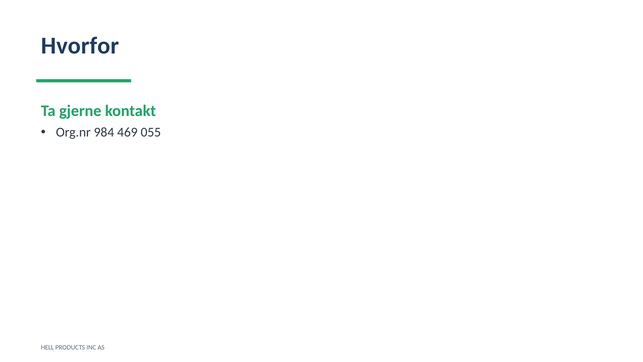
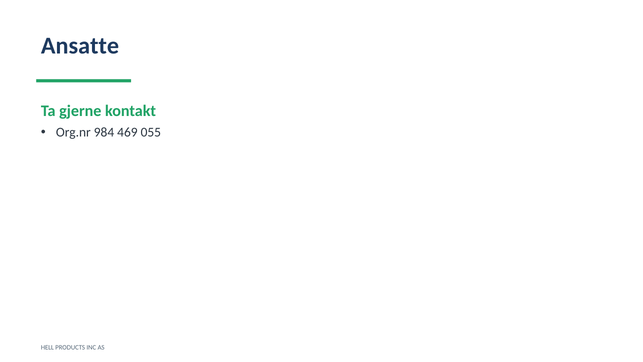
Hvorfor: Hvorfor -> Ansatte
